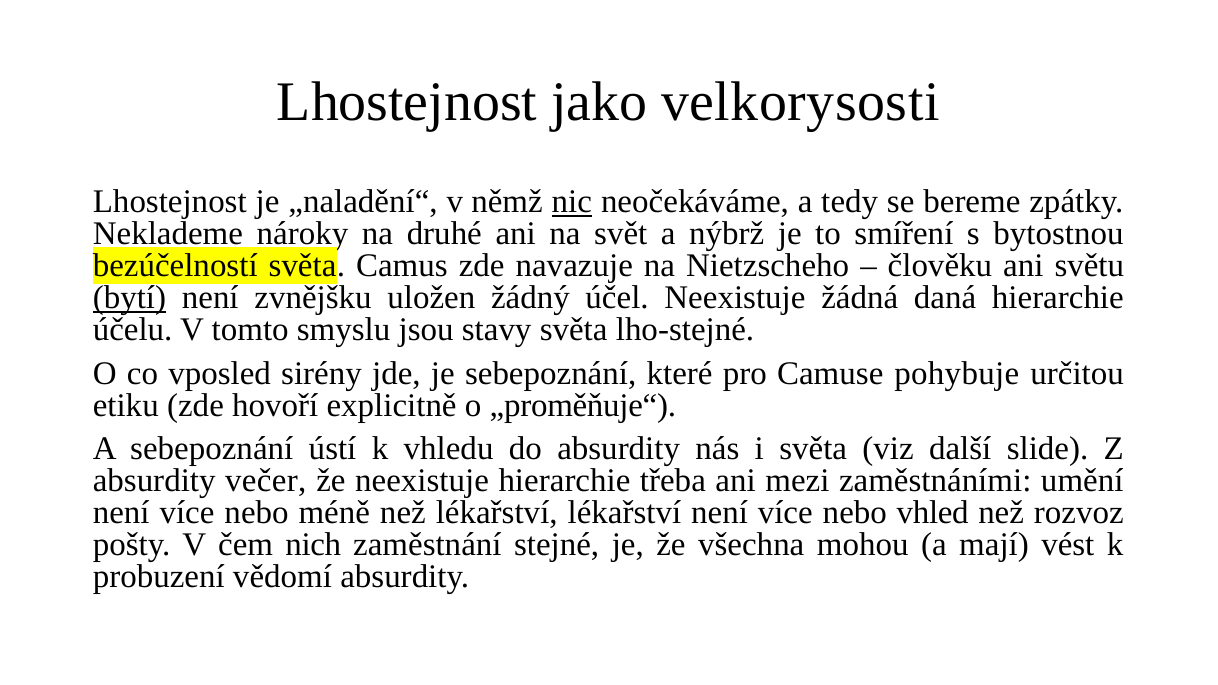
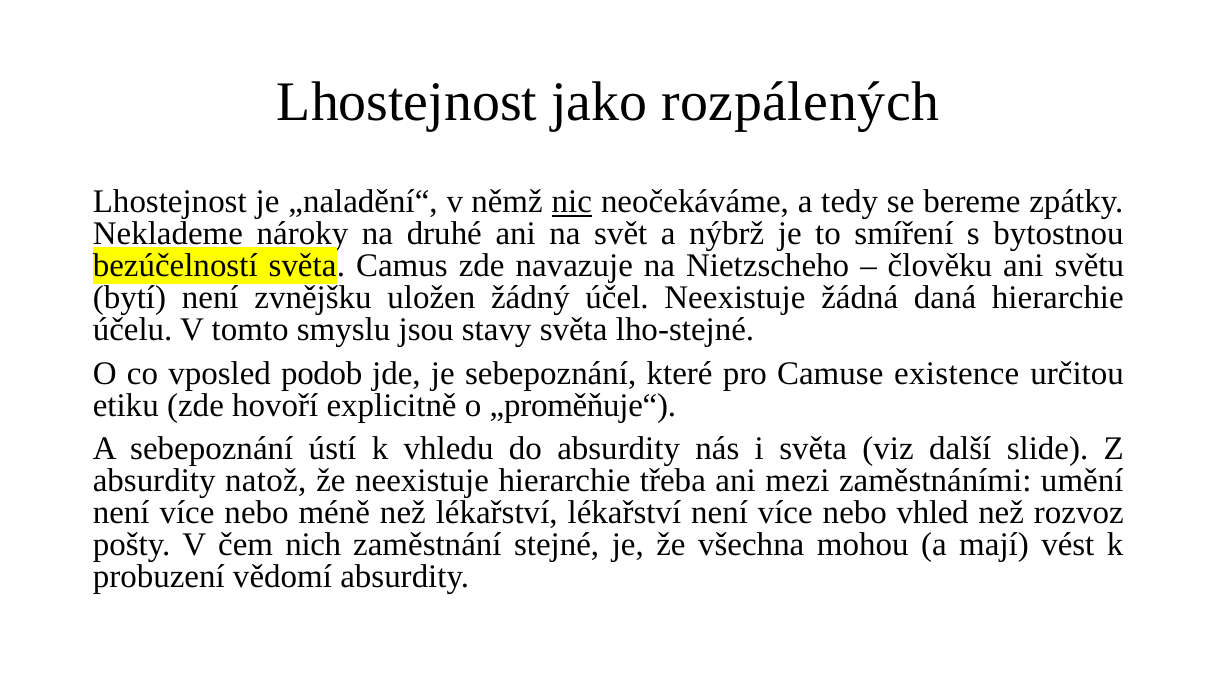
velkorysosti: velkorysosti -> rozpálených
bytí underline: present -> none
sirény: sirény -> podob
pohybuje: pohybuje -> existence
večer: večer -> natož
